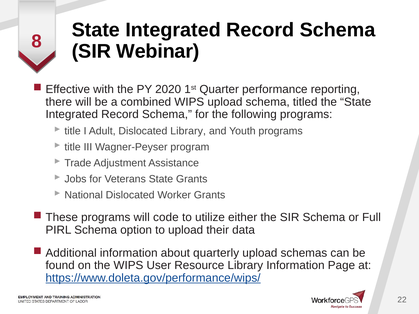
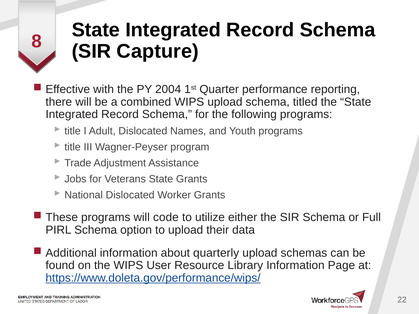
Webinar: Webinar -> Capture
2020: 2020 -> 2004
Dislocated Library: Library -> Names
